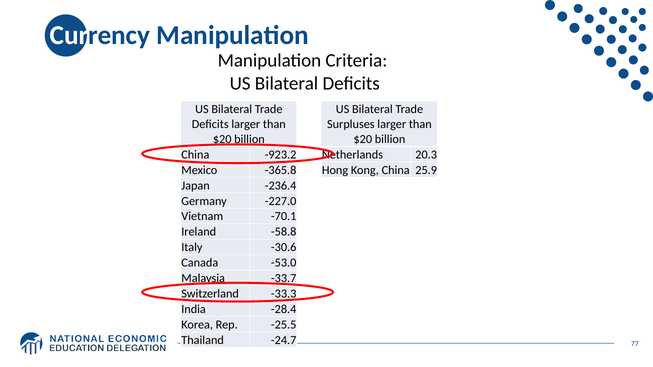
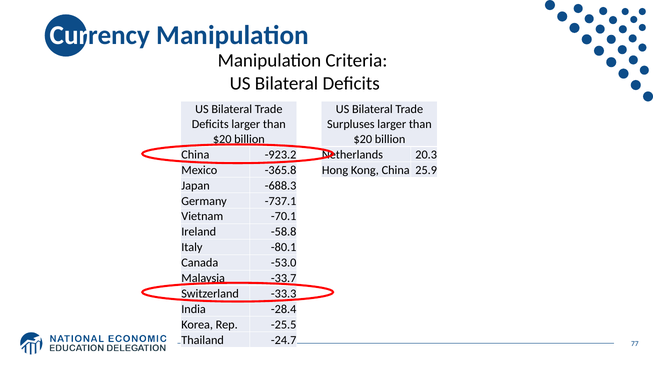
-236.4: -236.4 -> -688.3
-227.0: -227.0 -> -737.1
-30.6: -30.6 -> -80.1
